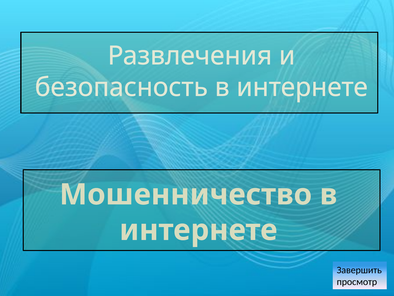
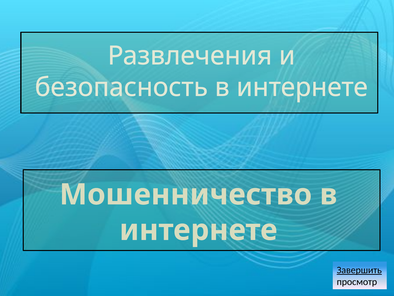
Завершить underline: none -> present
